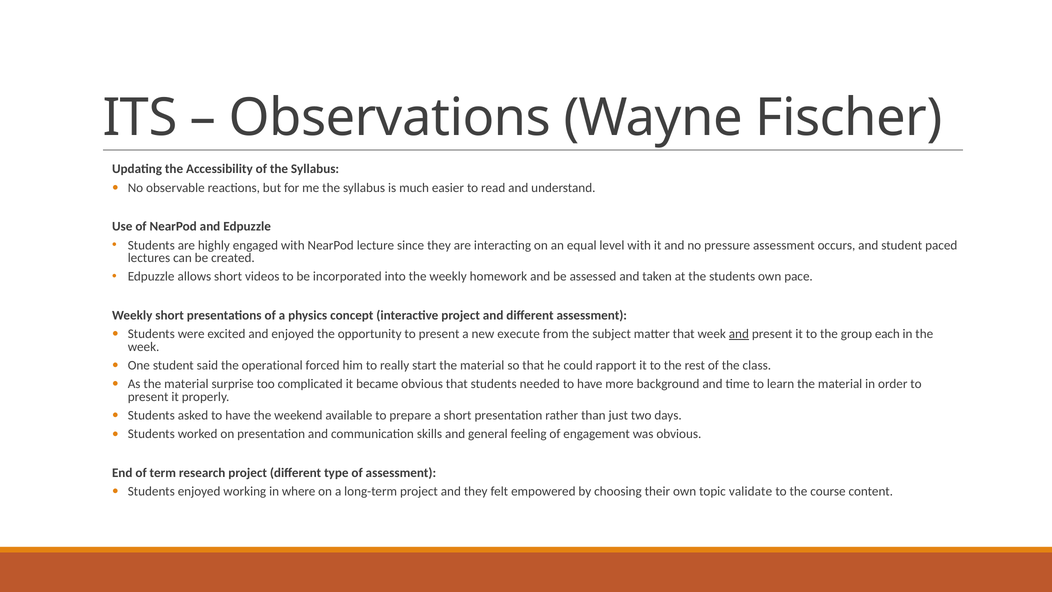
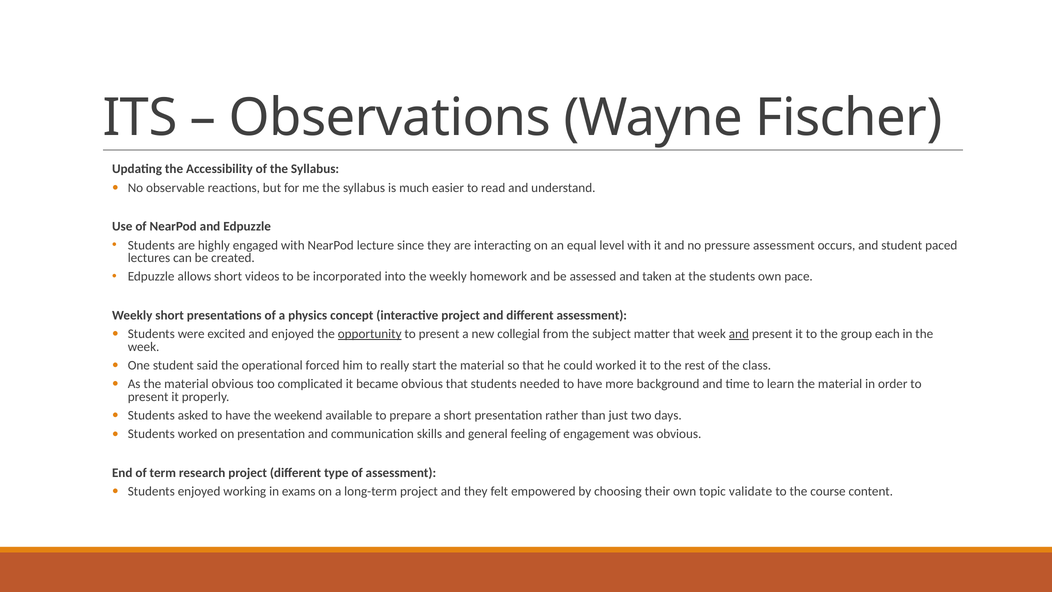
opportunity underline: none -> present
execute: execute -> collegial
could rapport: rapport -> worked
material surprise: surprise -> obvious
where: where -> exams
